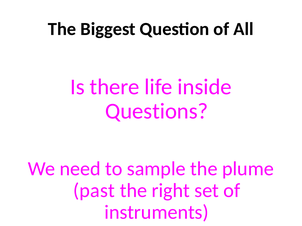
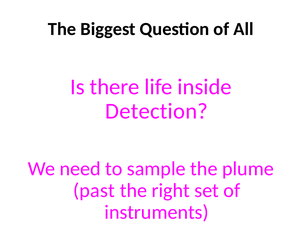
Questions: Questions -> Detection
